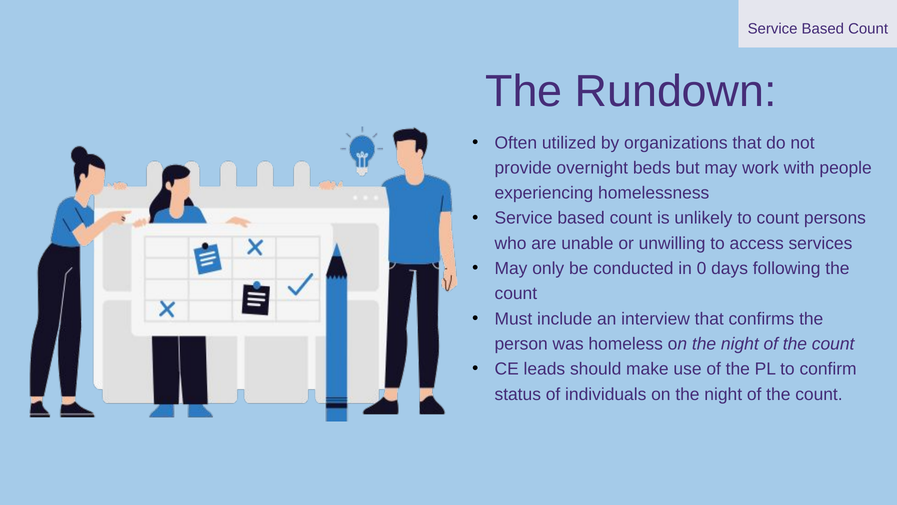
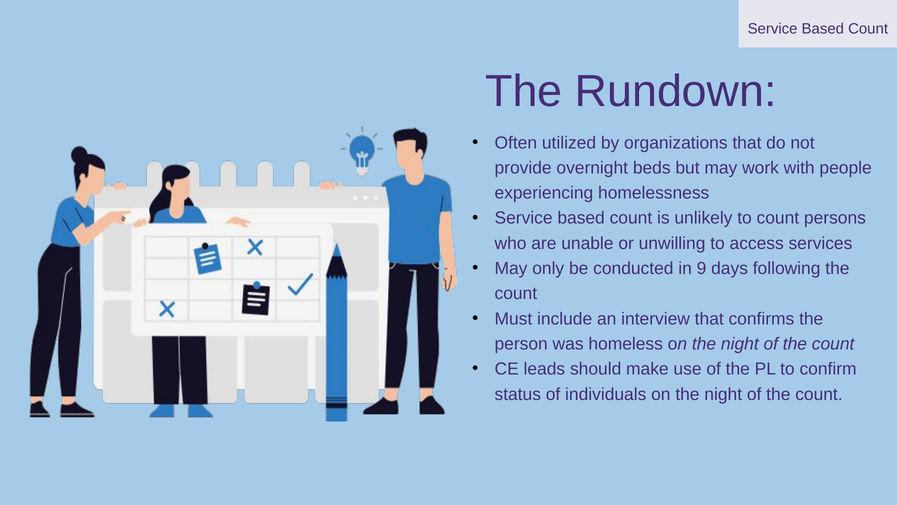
0: 0 -> 9
